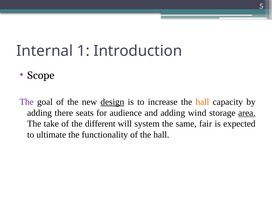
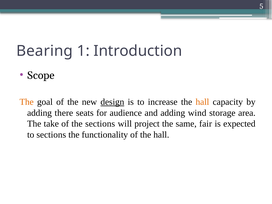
Internal: Internal -> Bearing
The at (27, 102) colour: purple -> orange
area underline: present -> none
the different: different -> sections
system: system -> project
to ultimate: ultimate -> sections
